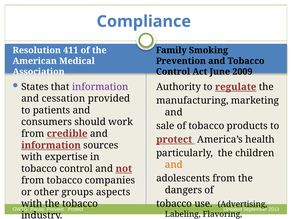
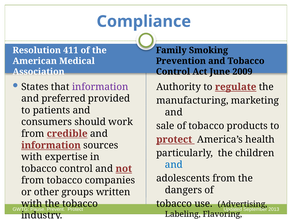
cessation: cessation -> preferred
and at (174, 165) colour: orange -> blue
aspects: aspects -> written
